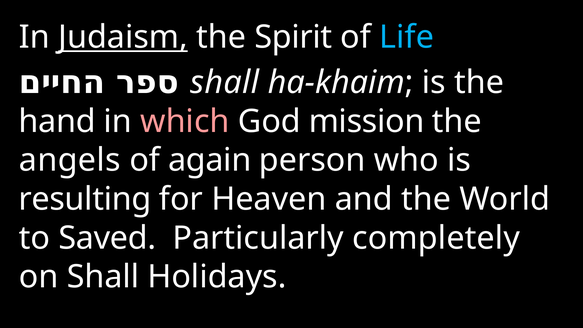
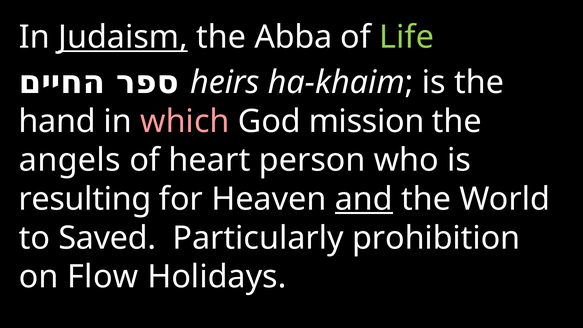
Spirit: Spirit -> Abba
Life colour: light blue -> light green
shall at (225, 83): shall -> heirs
again: again -> heart
and underline: none -> present
completely: completely -> prohibition
on Shall: Shall -> Flow
